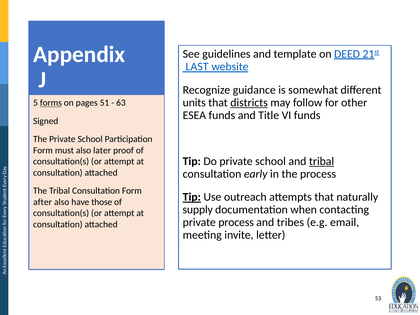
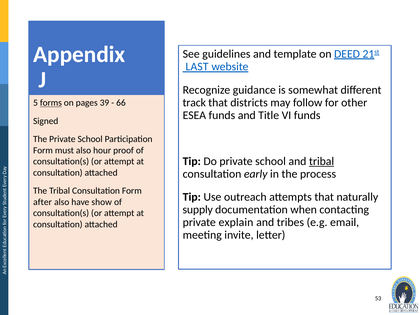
units: units -> track
districts underline: present -> none
51: 51 -> 39
63: 63 -> 66
later: later -> hour
Tip at (192, 197) underline: present -> none
those: those -> show
private process: process -> explain
